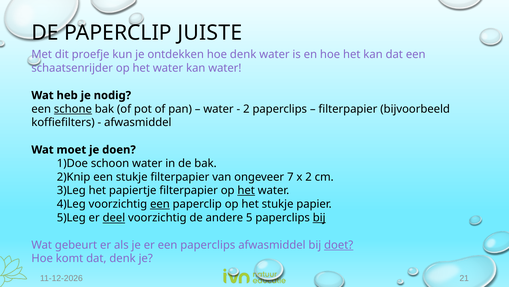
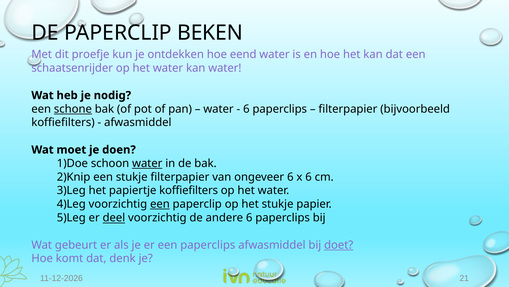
JUISTE: JUISTE -> BEKEN
hoe denk: denk -> eend
2 at (246, 109): 2 -> 6
water at (147, 163) underline: none -> present
ongeveer 7: 7 -> 6
x 2: 2 -> 6
papiertje filterpapier: filterpapier -> koffiefilters
het at (246, 190) underline: present -> none
andere 5: 5 -> 6
bij at (319, 217) underline: present -> none
